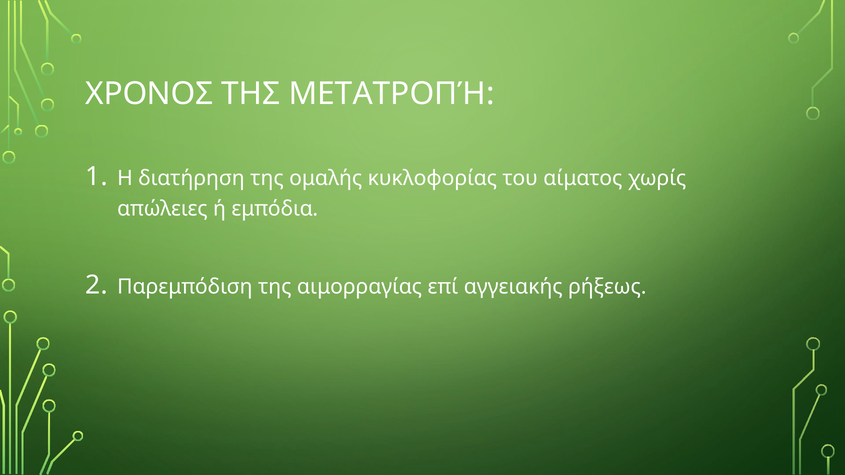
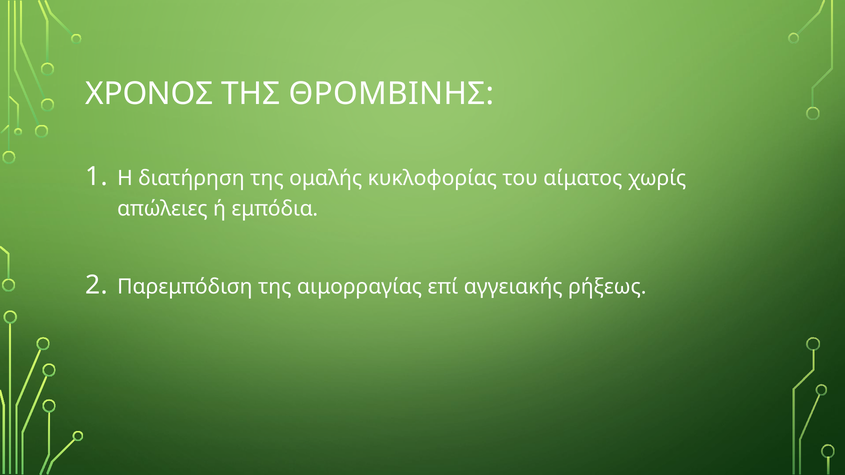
ΜΕΤΑΤΡΟΠΉ: ΜΕΤΑΤΡΟΠΉ -> ΘΡΟΜΒΙΝΗΣ
